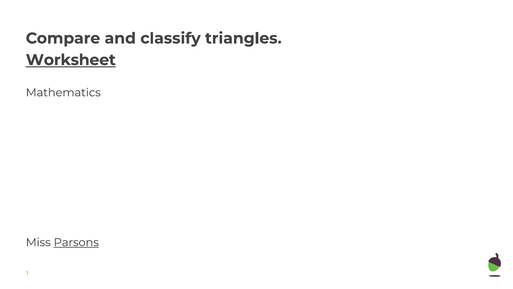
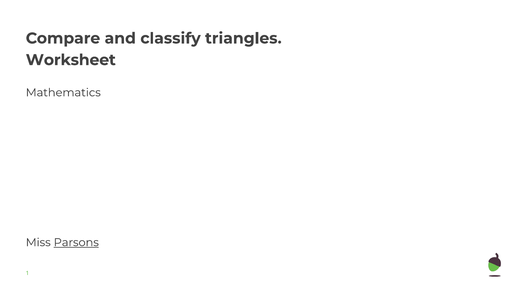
Worksheet underline: present -> none
